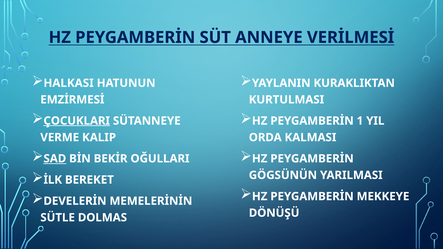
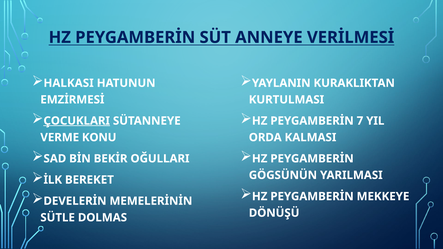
1: 1 -> 7
KALIP: KALIP -> KONU
SAD underline: present -> none
